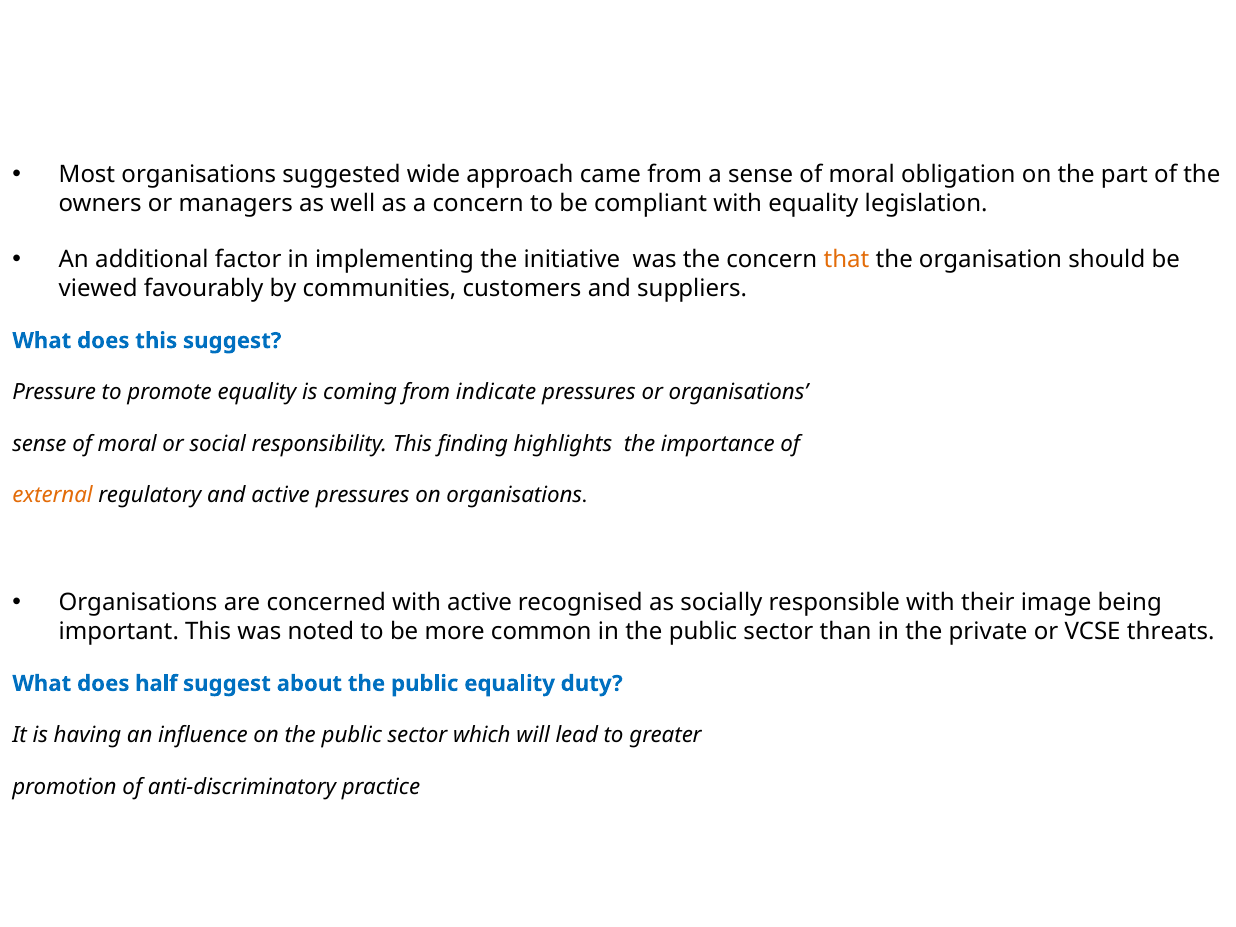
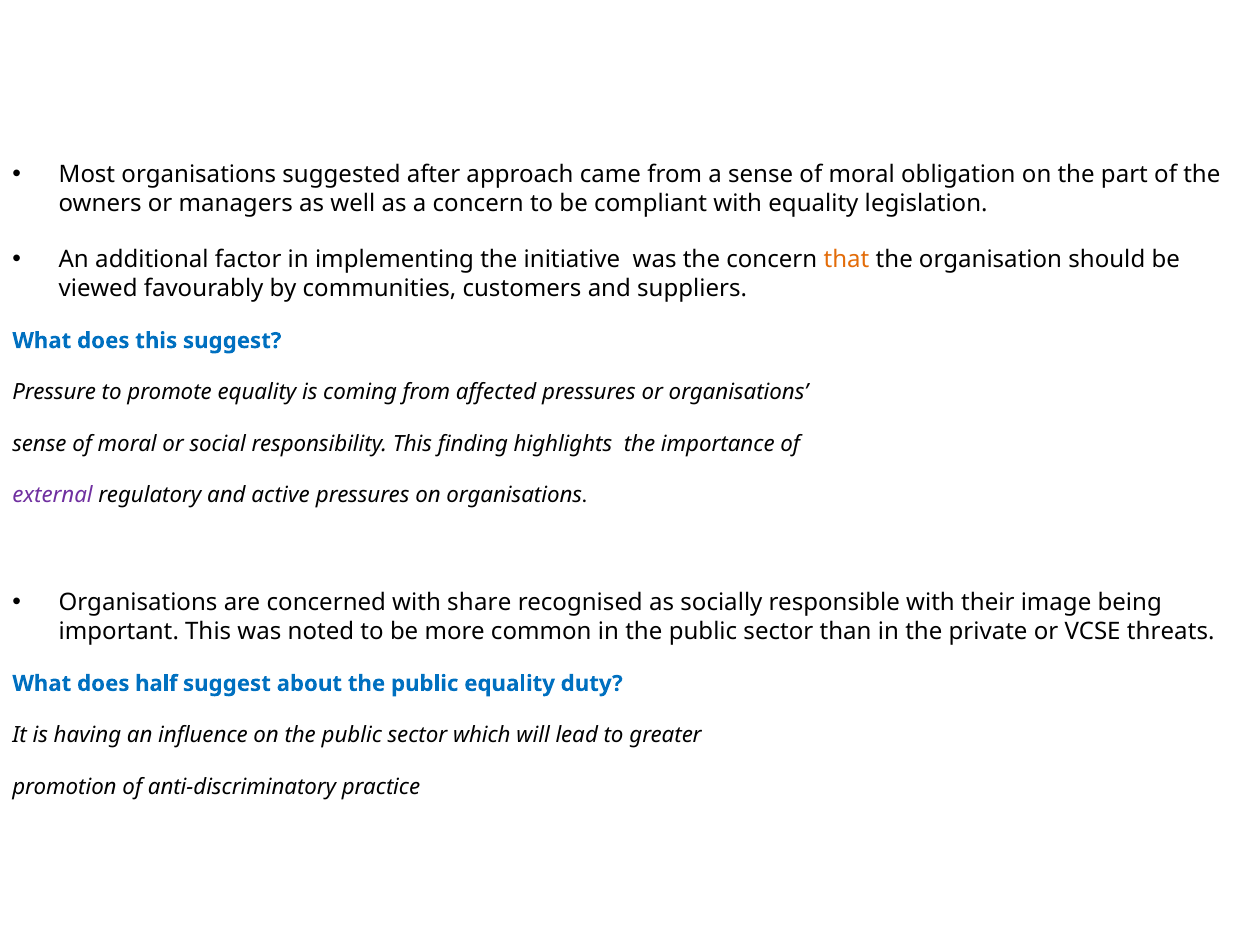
wide: wide -> after
indicate: indicate -> affected
external colour: orange -> purple
with active: active -> share
